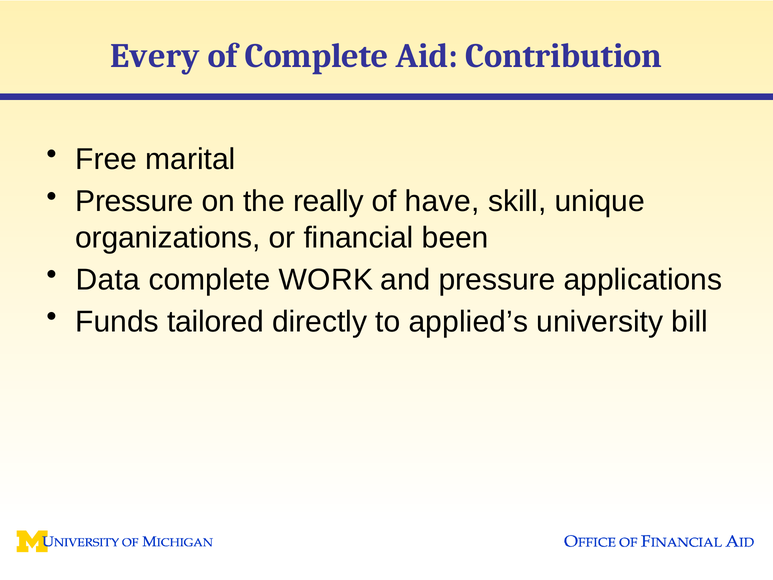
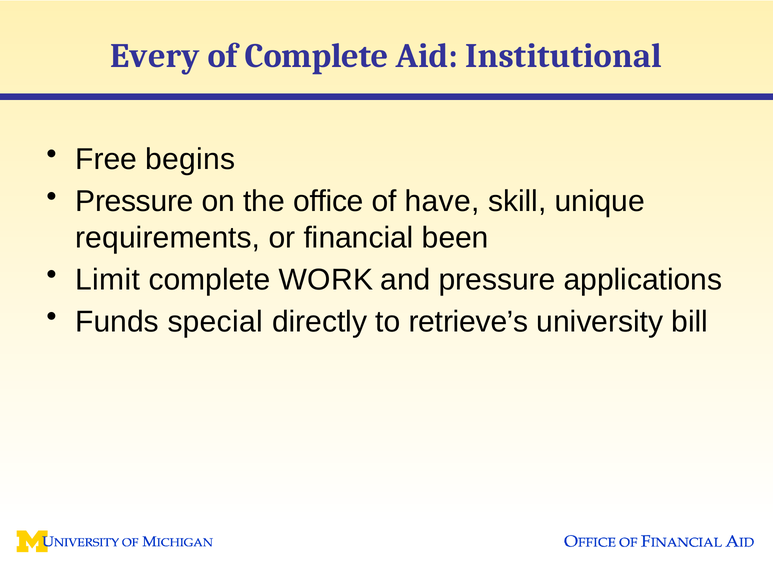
Contribution: Contribution -> Institutional
marital: marital -> begins
really: really -> office
organizations: organizations -> requirements
Data: Data -> Limit
tailored: tailored -> special
applied’s: applied’s -> retrieve’s
